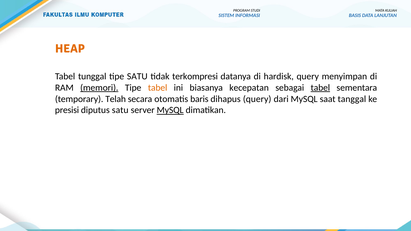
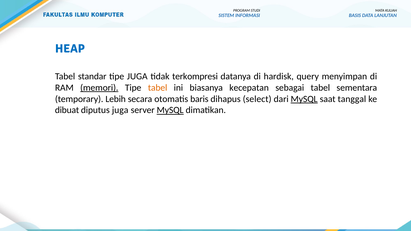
HEAP colour: orange -> blue
tunggal: tunggal -> standar
tipe SATU: SATU -> JUGA
tabel at (320, 88) underline: present -> none
Telah: Telah -> Lebih
dihapus query: query -> select
MySQL at (304, 99) underline: none -> present
presisi: presisi -> dibuat
diputus satu: satu -> juga
